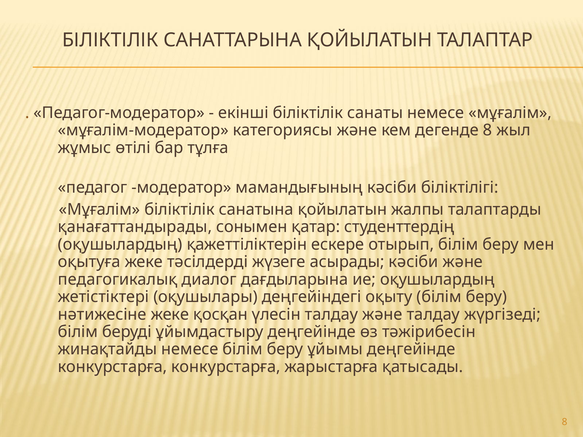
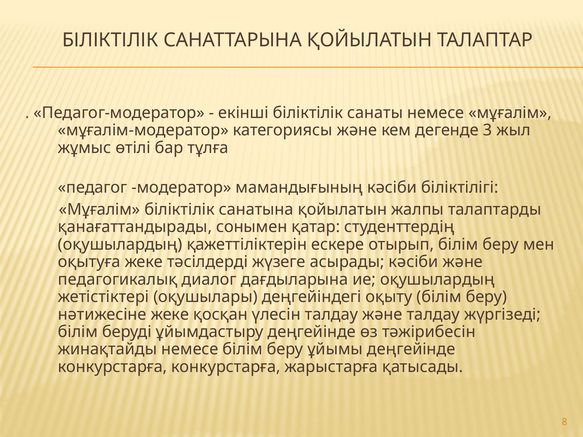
дегенде 8: 8 -> 3
